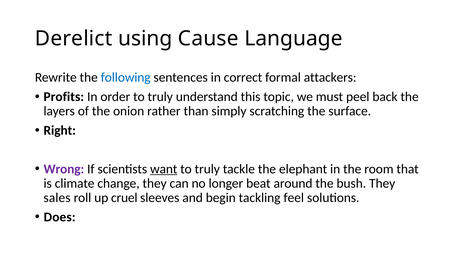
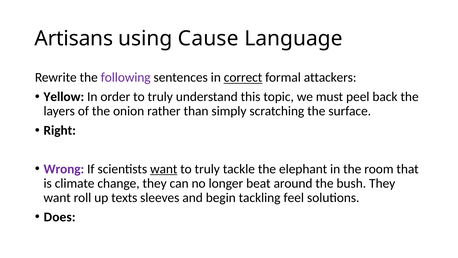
Derelict: Derelict -> Artisans
following colour: blue -> purple
correct underline: none -> present
Profits: Profits -> Yellow
sales at (57, 198): sales -> want
cruel: cruel -> texts
